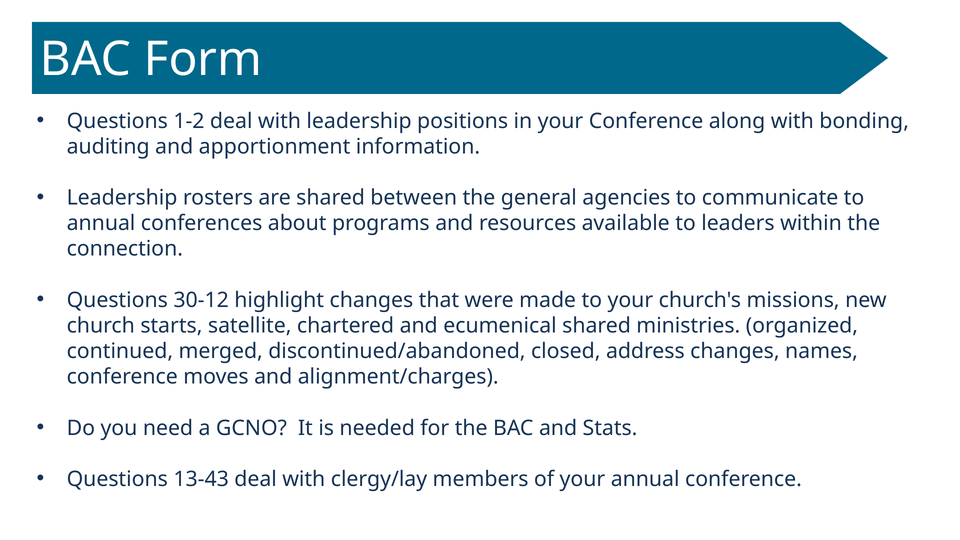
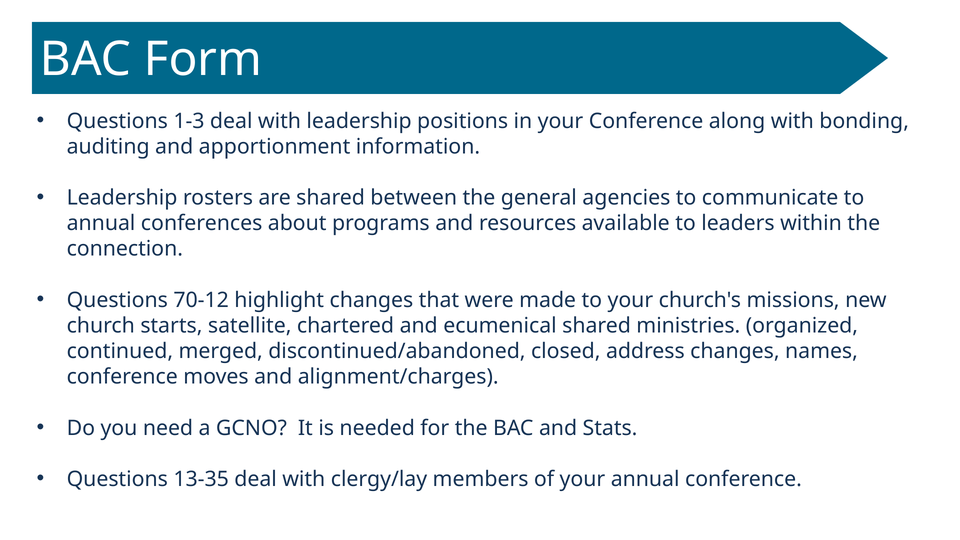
1-2: 1-2 -> 1-3
30-12: 30-12 -> 70-12
13-43: 13-43 -> 13-35
